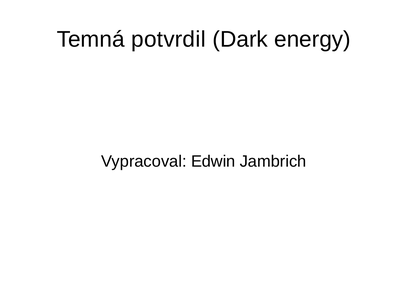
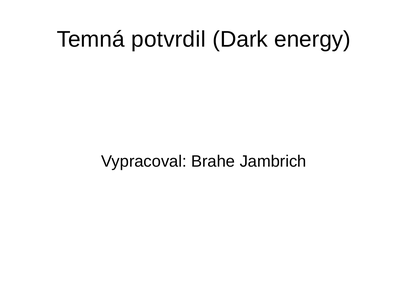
Edwin: Edwin -> Brahe
